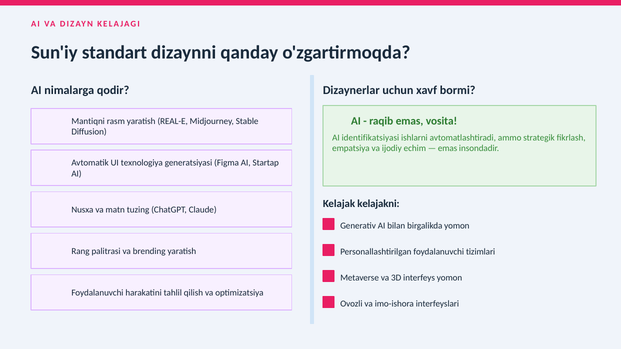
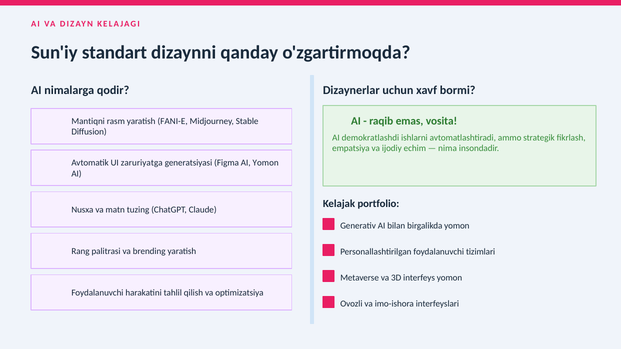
REAL-E: REAL-E -> FANI-E
identifikatsiyasi: identifikatsiyasi -> demokratlashdi
emas at (448, 149): emas -> nima
texnologiya: texnologiya -> zaruriyatga
AI Startap: Startap -> Yomon
kelajakni: kelajakni -> portfolio
